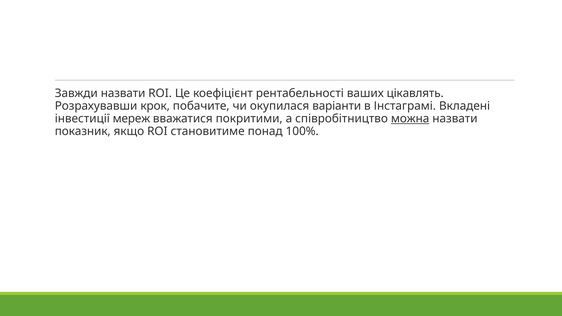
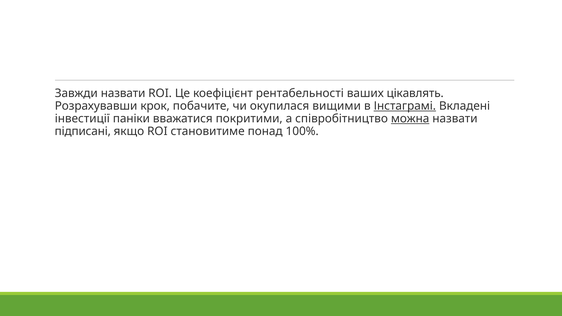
варіанти: варіанти -> вищими
Інстаграмі underline: none -> present
мереж: мереж -> паніки
показник: показник -> підписані
